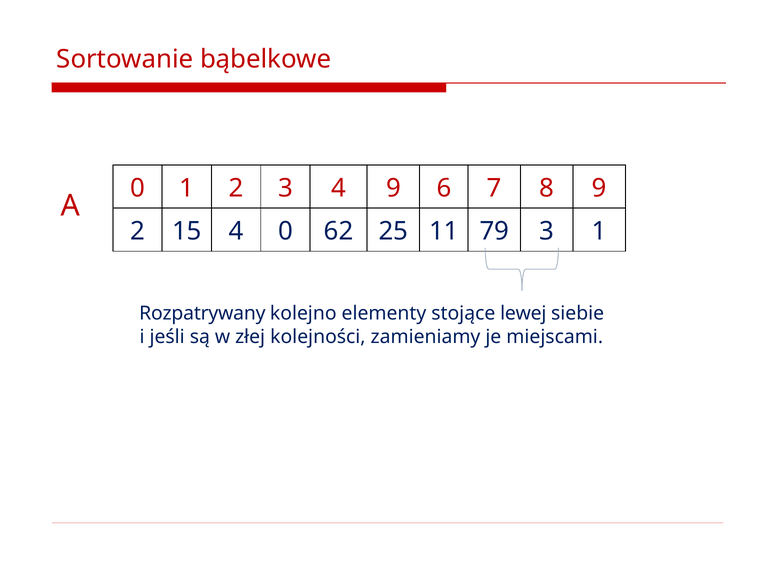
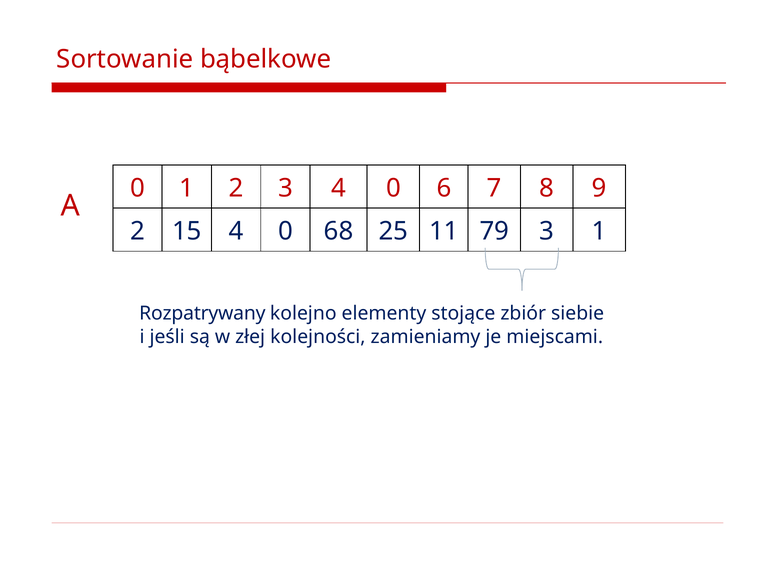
3 4 9: 9 -> 0
62: 62 -> 68
lewej: lewej -> zbiór
